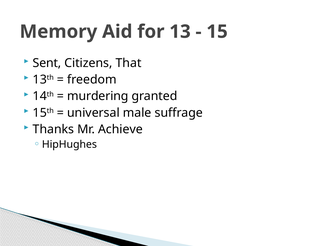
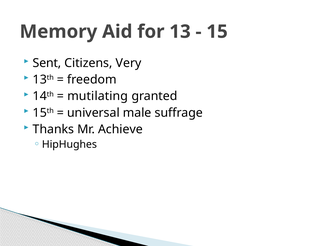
That: That -> Very
murdering: murdering -> mutilating
